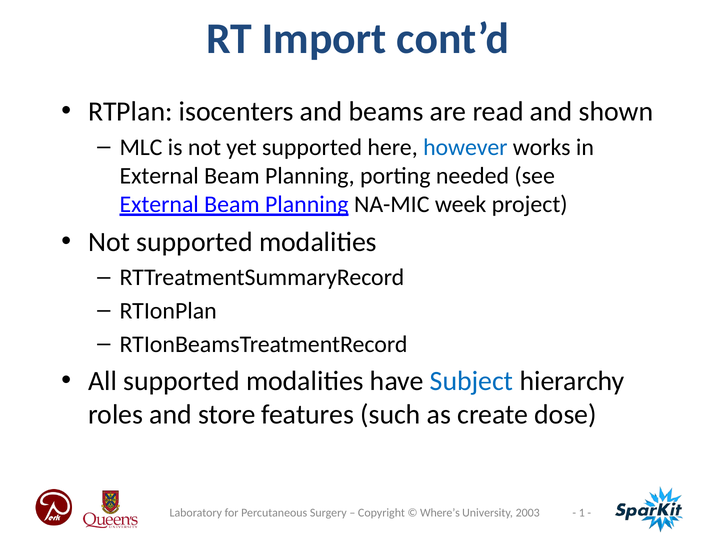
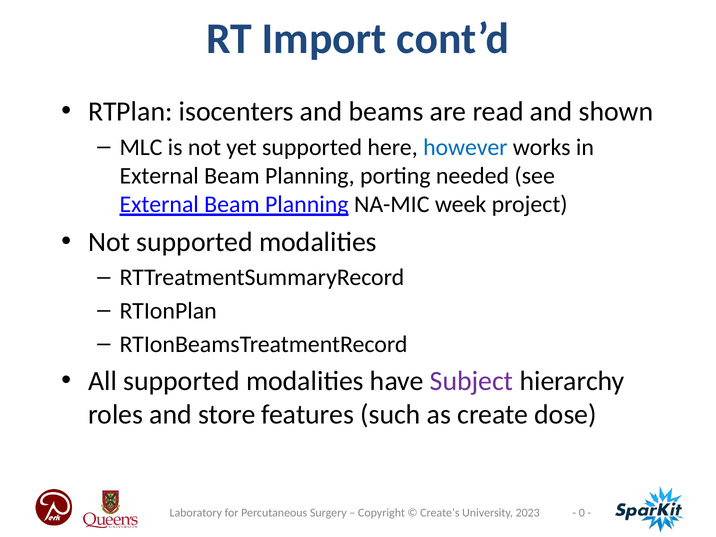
Subject colour: blue -> purple
1: 1 -> 0
Where’s: Where’s -> Create’s
2003: 2003 -> 2023
